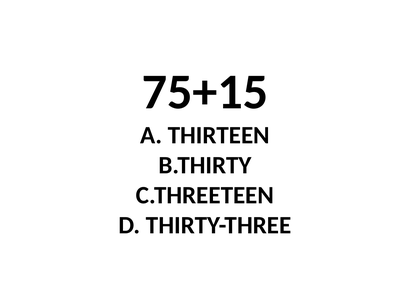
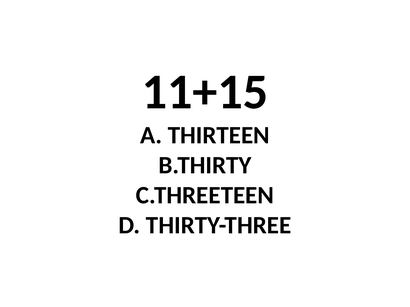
75+15: 75+15 -> 11+15
